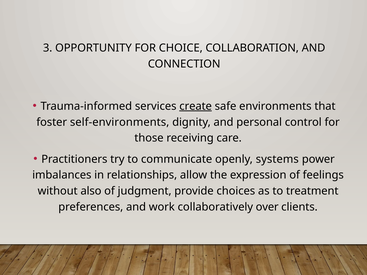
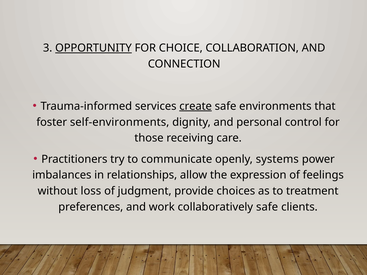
OPPORTUNITY underline: none -> present
also: also -> loss
collaboratively over: over -> safe
